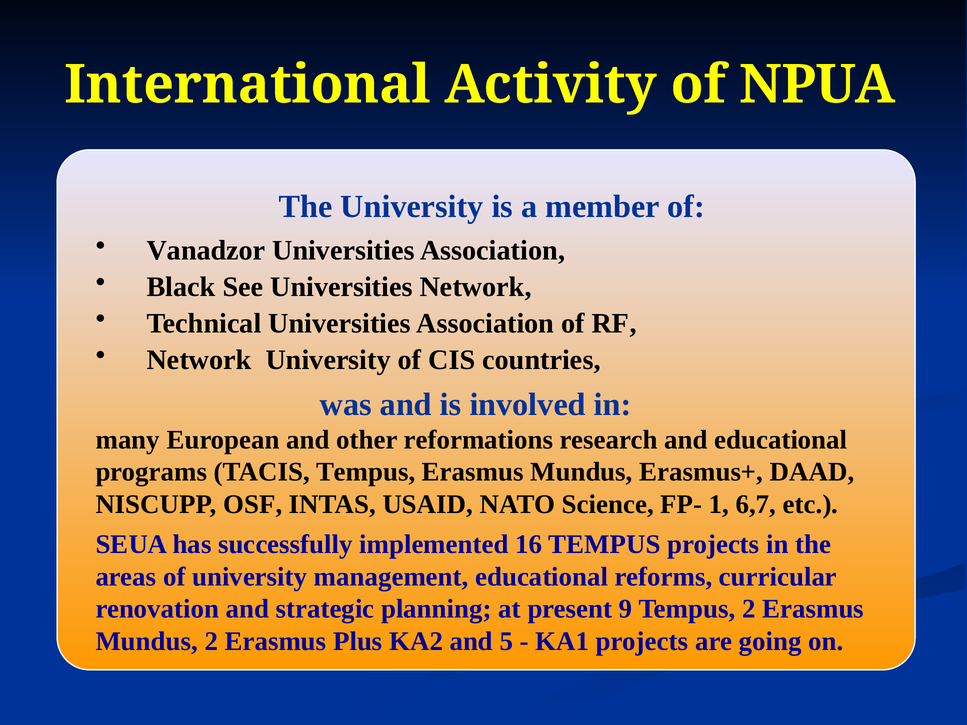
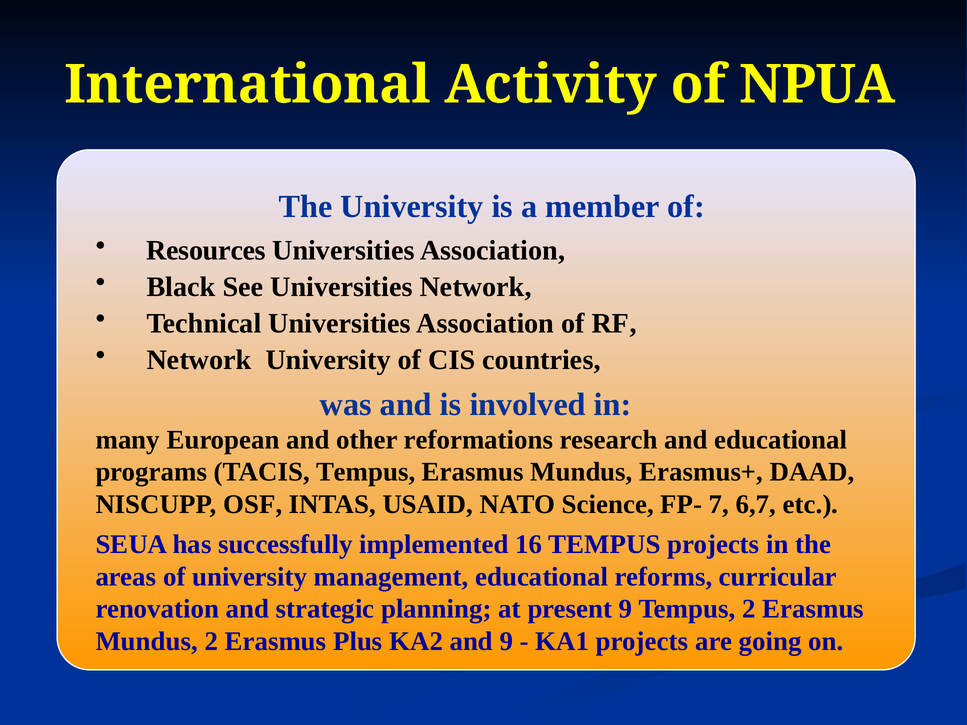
Vanadzor: Vanadzor -> Resources
1: 1 -> 7
and 5: 5 -> 9
